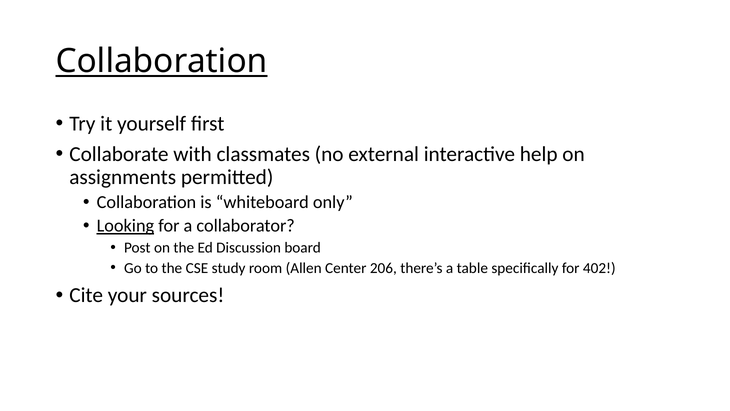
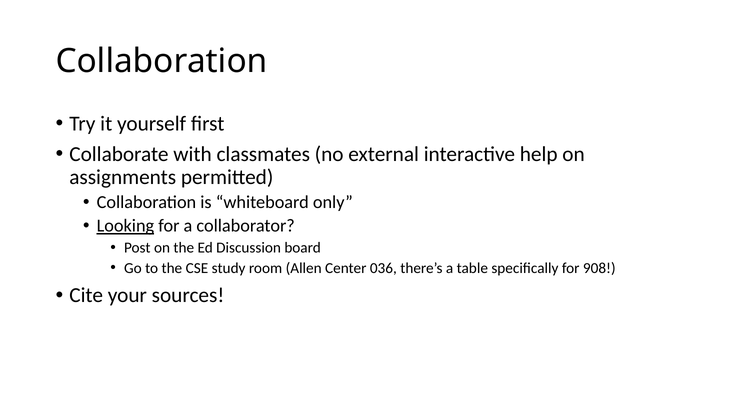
Collaboration at (162, 61) underline: present -> none
206: 206 -> 036
402: 402 -> 908
